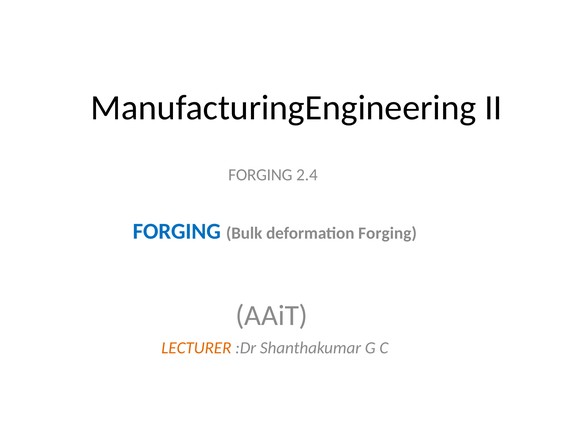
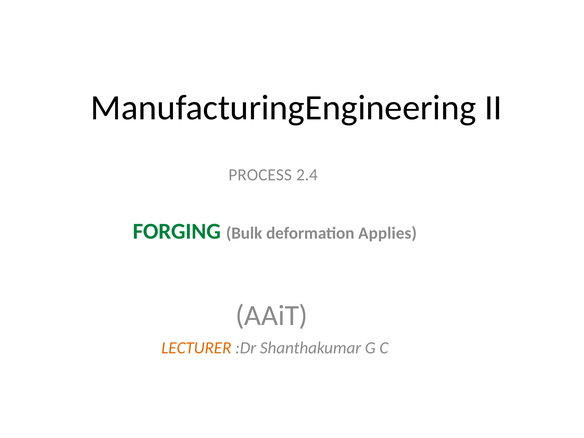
FORGING at (260, 175): FORGING -> PROCESS
FORGING at (177, 231) colour: blue -> green
deformation Forging: Forging -> Applies
